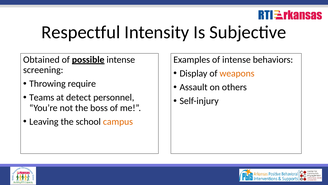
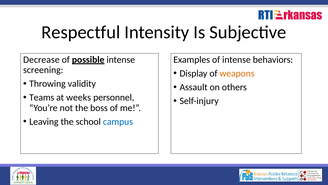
Obtained: Obtained -> Decrease
require: require -> validity
detect: detect -> weeks
campus colour: orange -> blue
